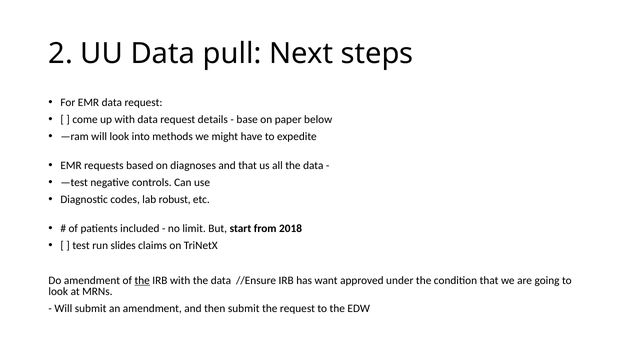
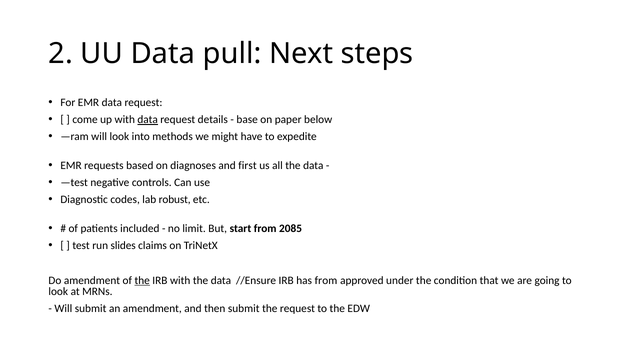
data at (148, 120) underline: none -> present
and that: that -> first
2018: 2018 -> 2085
has want: want -> from
